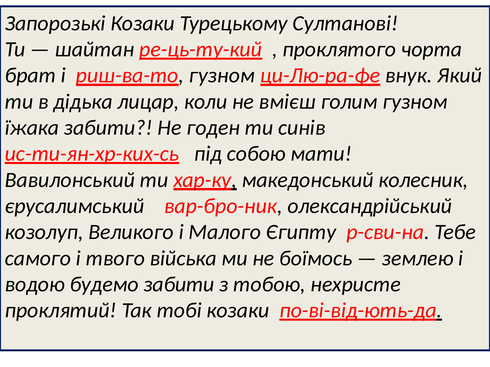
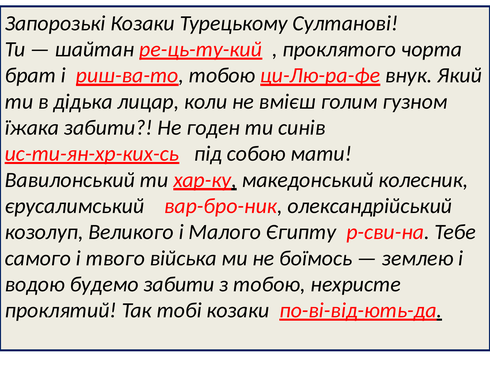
риш-ва-то гузном: гузном -> тобою
